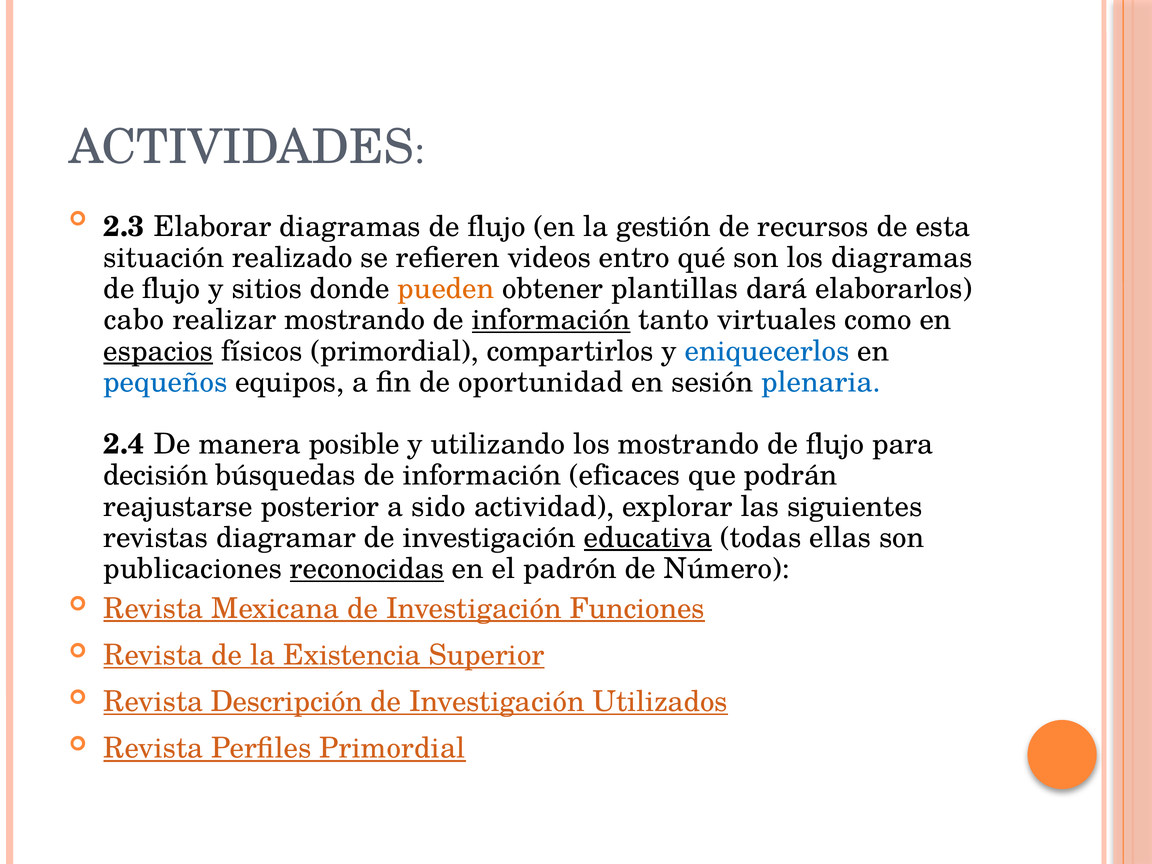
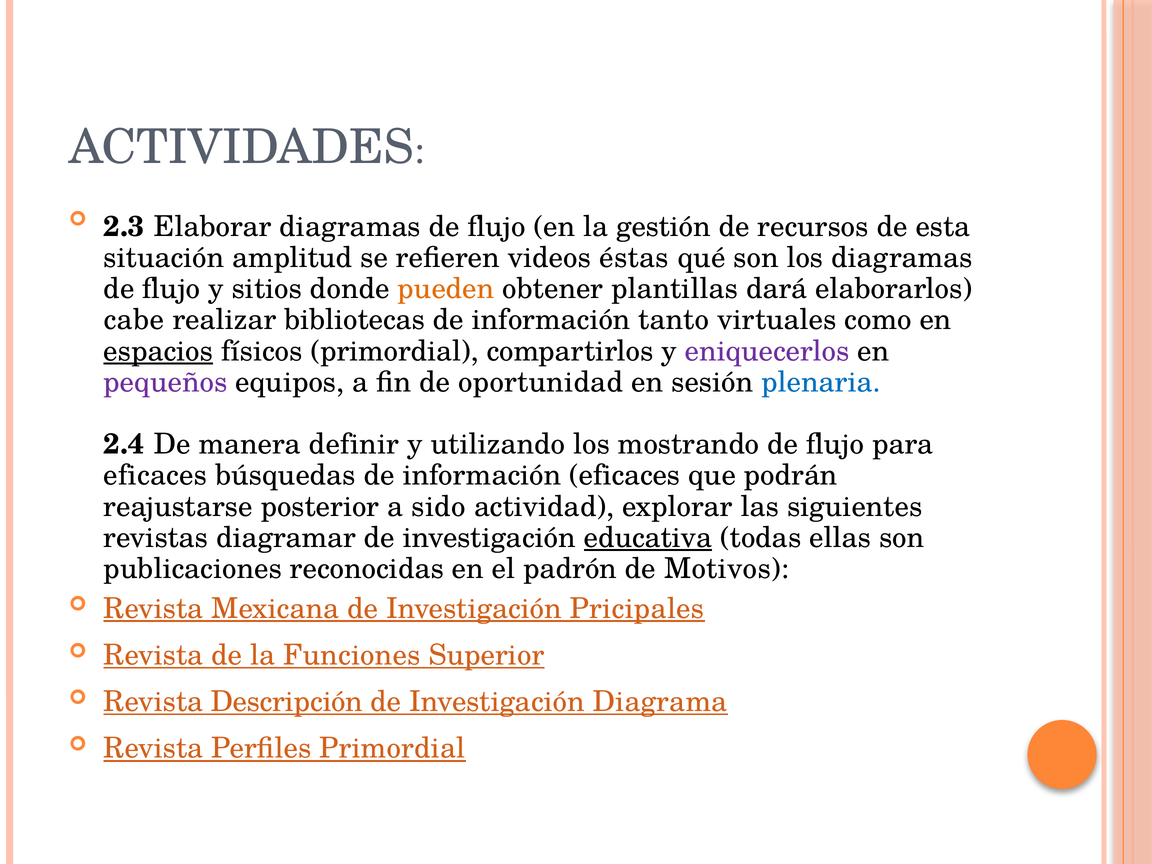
realizado: realizado -> amplitud
entro: entro -> éstas
cabo: cabo -> cabe
realizar mostrando: mostrando -> bibliotecas
información at (551, 320) underline: present -> none
eniquecerlos colour: blue -> purple
pequeños colour: blue -> purple
posible: posible -> definir
decisión at (156, 475): decisión -> eficaces
reconocidas underline: present -> none
Número: Número -> Motivos
Funciones: Funciones -> Pricipales
Existencia: Existencia -> Funciones
Utilizados: Utilizados -> Diagrama
